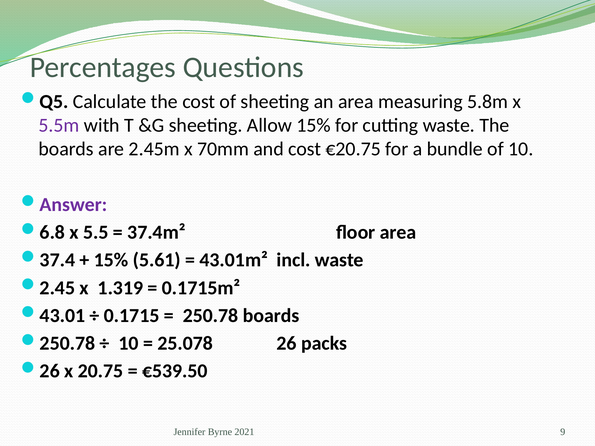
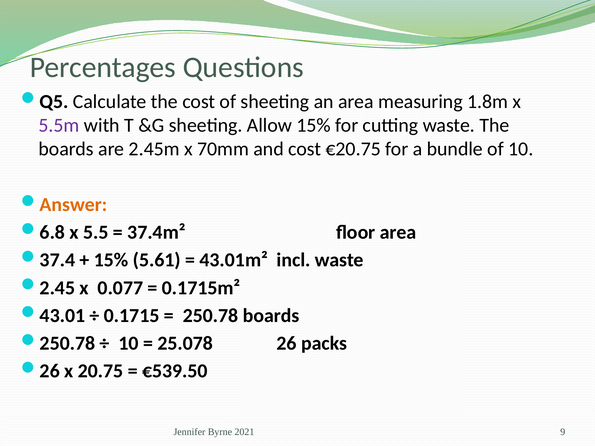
5.8m: 5.8m -> 1.8m
Answer colour: purple -> orange
1.319: 1.319 -> 0.077
